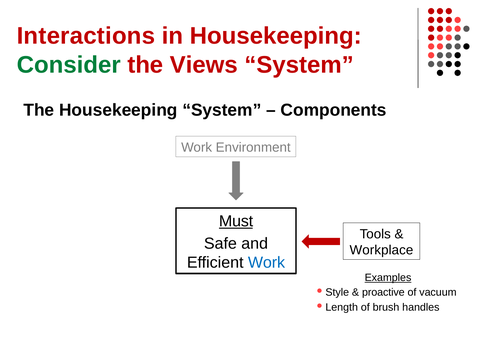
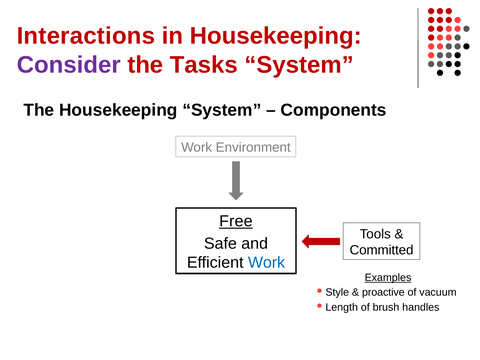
Consider colour: green -> purple
Views: Views -> Tasks
Must: Must -> Free
Workplace: Workplace -> Committed
